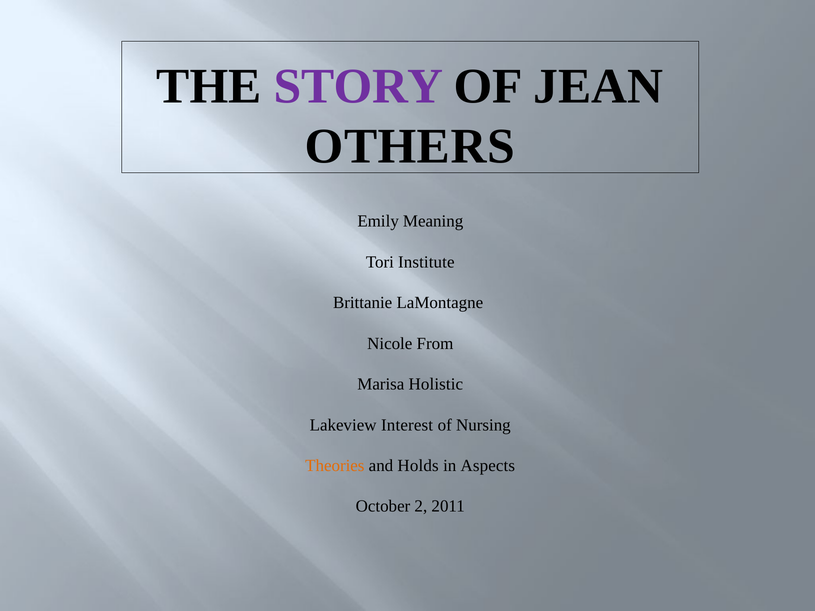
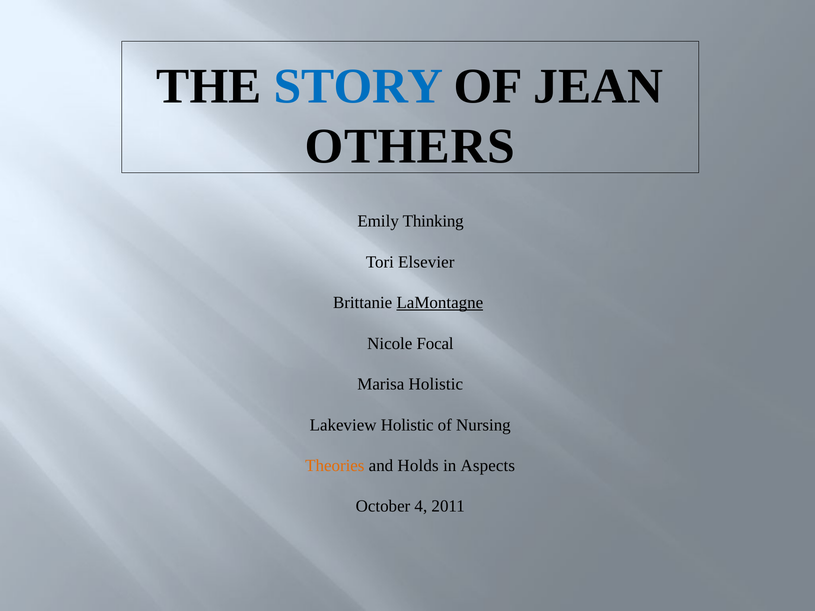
STORY colour: purple -> blue
Meaning: Meaning -> Thinking
Institute: Institute -> Elsevier
LaMontagne underline: none -> present
From: From -> Focal
Lakeview Interest: Interest -> Holistic
2: 2 -> 4
